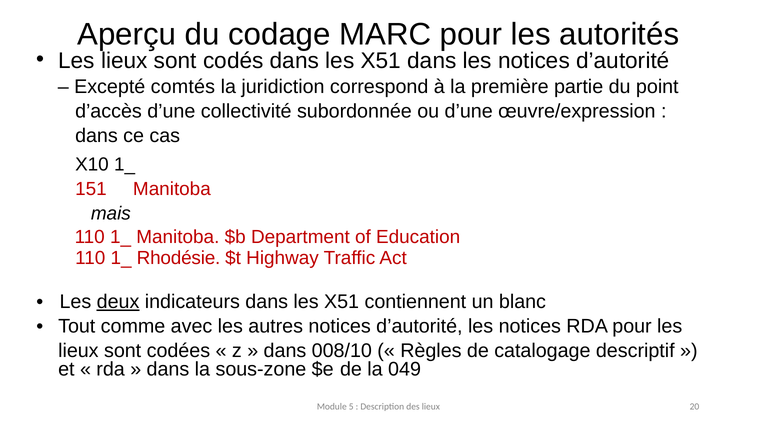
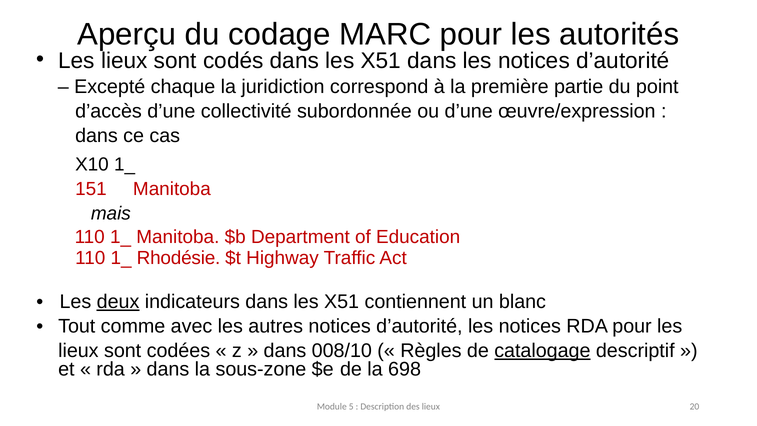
comtés: comtés -> chaque
catalogage underline: none -> present
049: 049 -> 698
